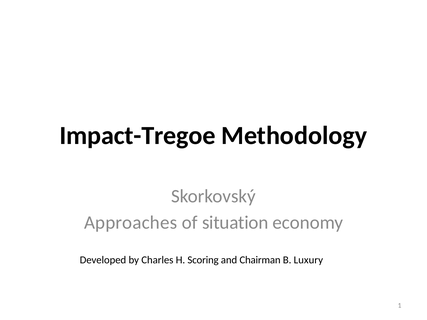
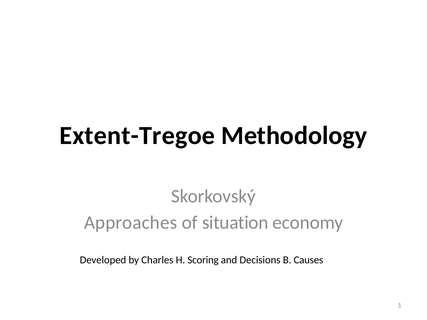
Impact-Tregoe: Impact-Tregoe -> Extent-Tregoe
Chairman: Chairman -> Decisions
Luxury: Luxury -> Causes
